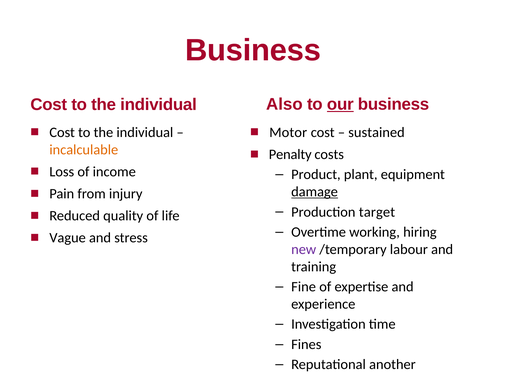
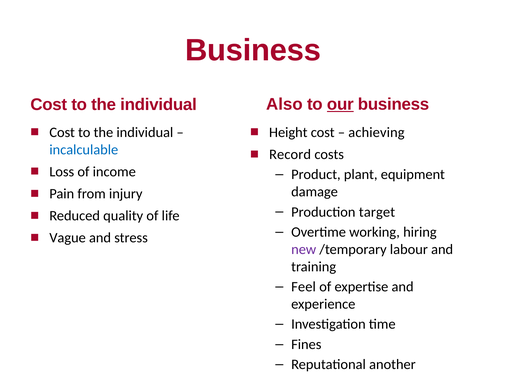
Motor: Motor -> Height
sustained: sustained -> achieving
incalculable colour: orange -> blue
Penalty: Penalty -> Record
damage underline: present -> none
Fine: Fine -> Feel
